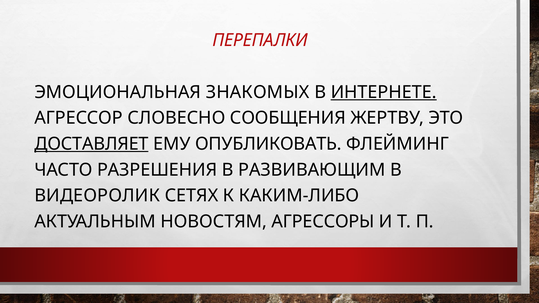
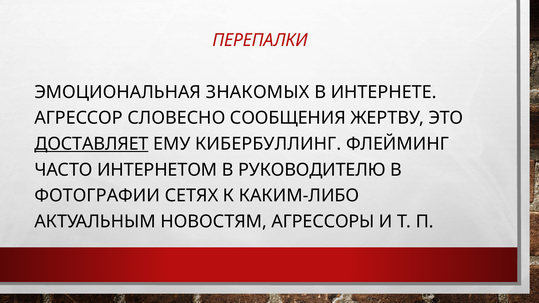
ИНТЕРНЕТЕ underline: present -> none
ОПУБЛИКОВАТЬ: ОПУБЛИКОВАТЬ -> КИБЕРБУЛЛИНГ
РАЗРЕШЕНИЯ: РАЗРЕШЕНИЯ -> ИНТЕРНЕТОМ
РАЗВИВАЮЩИМ: РАЗВИВАЮЩИМ -> РУКОВОДИТЕЛЮ
ВИДЕОРОЛИК: ВИДЕОРОЛИК -> ФОТОГРАФИИ
